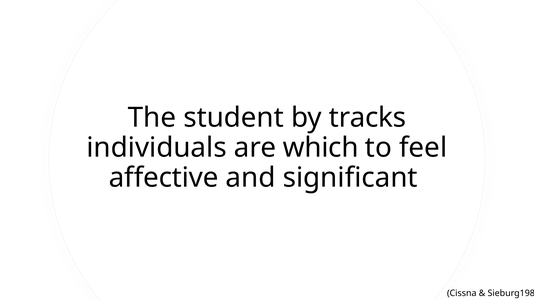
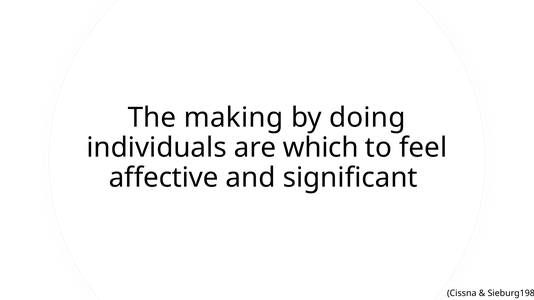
student: student -> making
tracks: tracks -> doing
